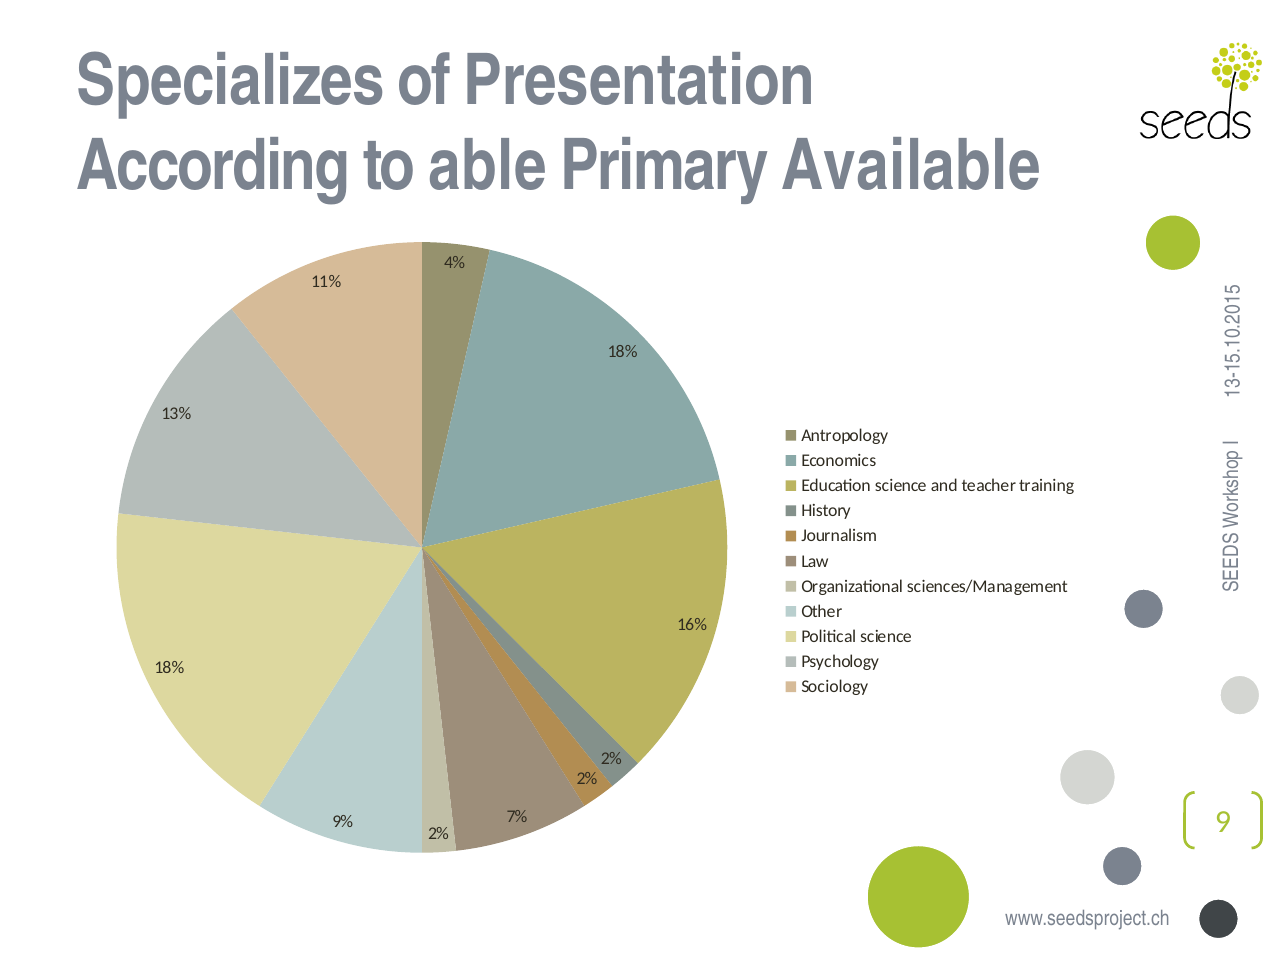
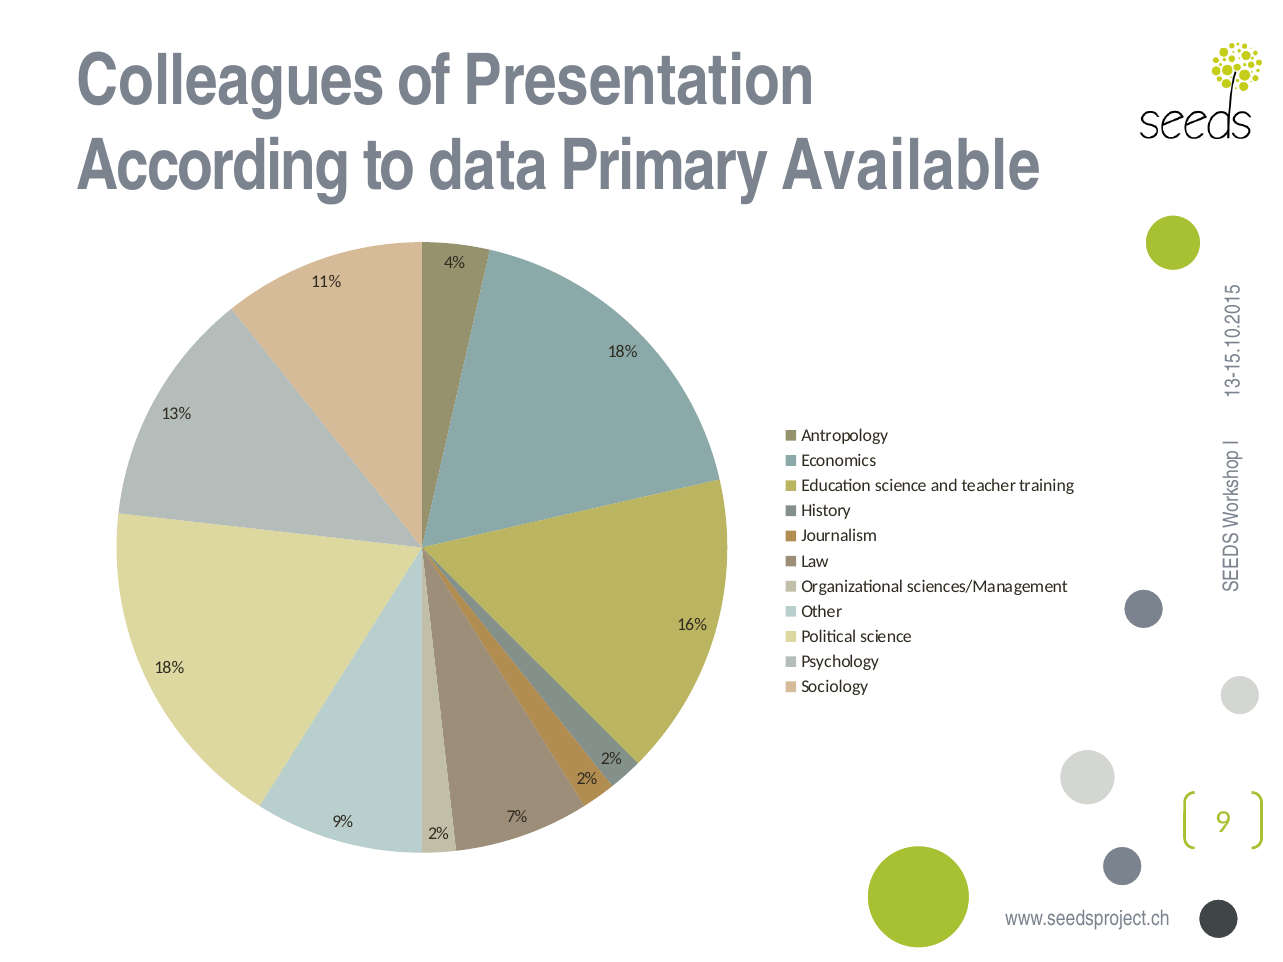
Specializes: Specializes -> Colleagues
able: able -> data
